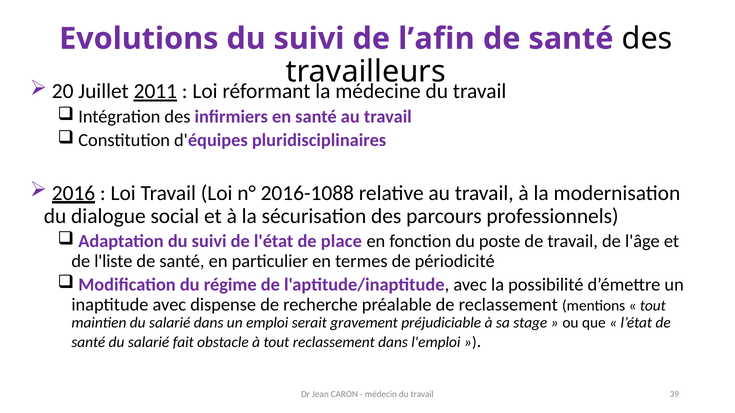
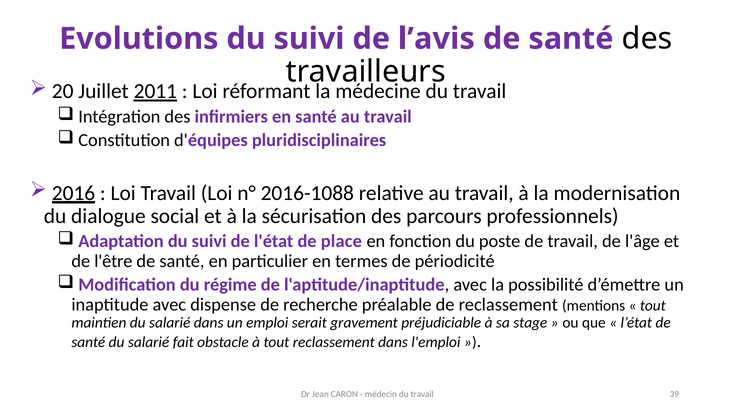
l’afin: l’afin -> l’avis
l'liste: l'liste -> l'être
